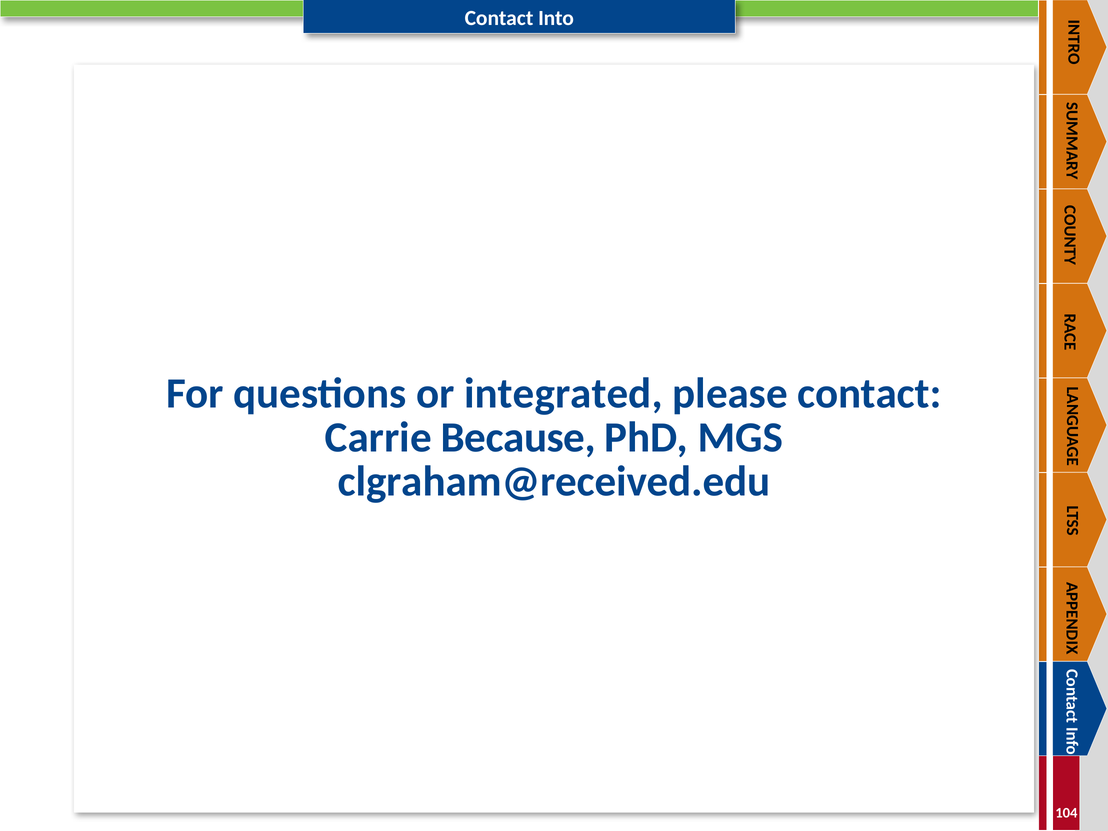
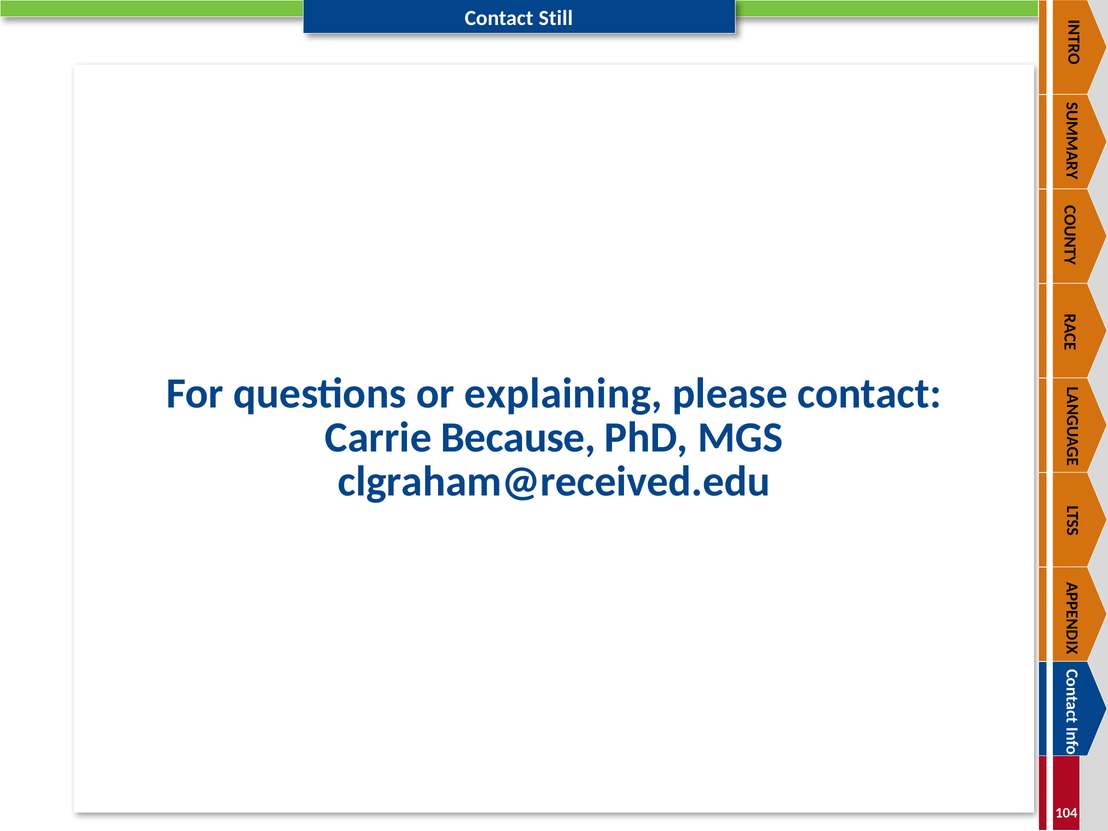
Into: Into -> Still
integrated: integrated -> explaining
